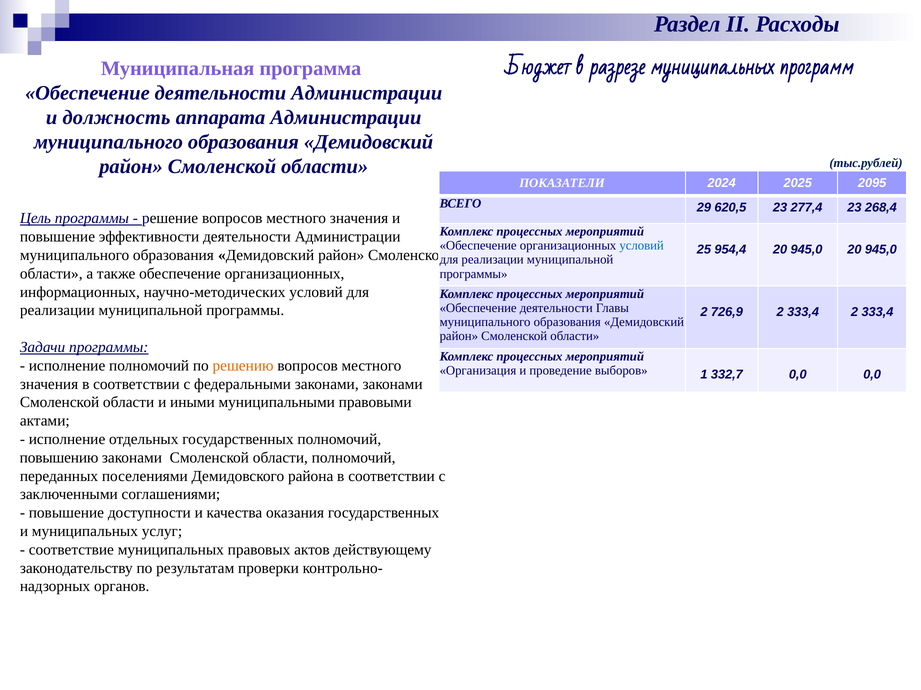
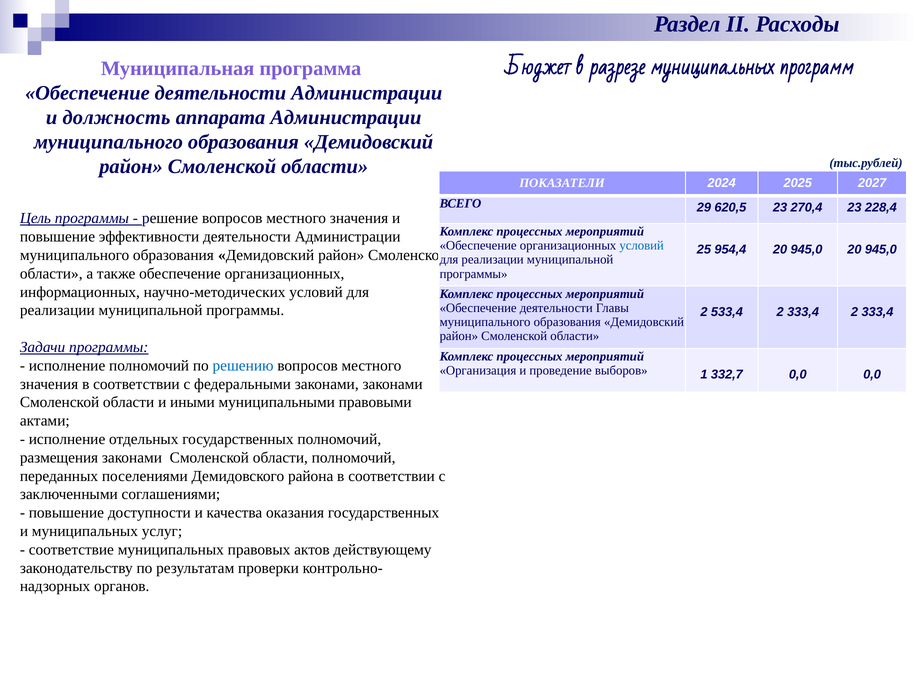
2095: 2095 -> 2027
277,4: 277,4 -> 270,4
268,4: 268,4 -> 228,4
726,9: 726,9 -> 533,4
решению colour: orange -> blue
повышению: повышению -> размещения
